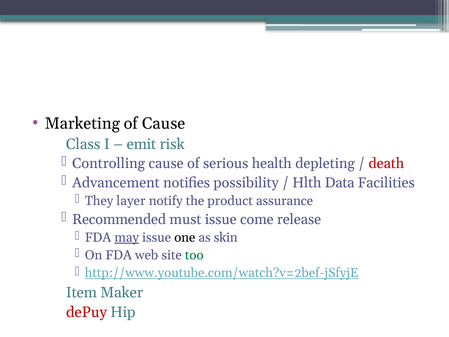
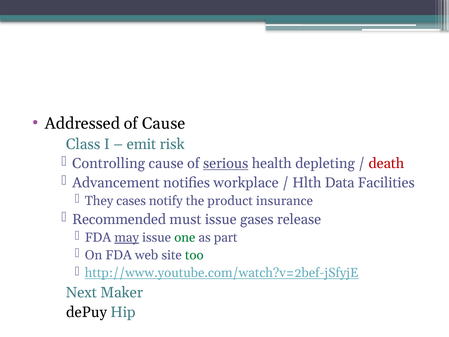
Marketing: Marketing -> Addressed
serious underline: none -> present
possibility: possibility -> workplace
layer: layer -> cases
assurance: assurance -> insurance
come: come -> gases
one colour: black -> green
skin: skin -> part
Item: Item -> Next
dePuy colour: red -> black
